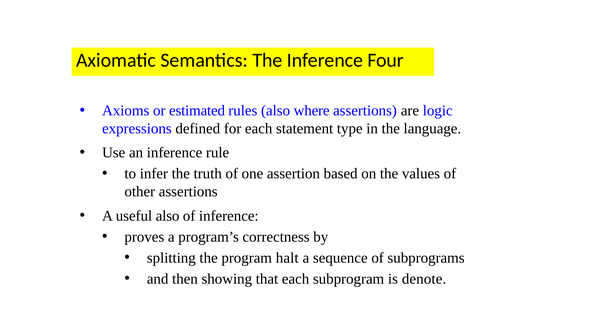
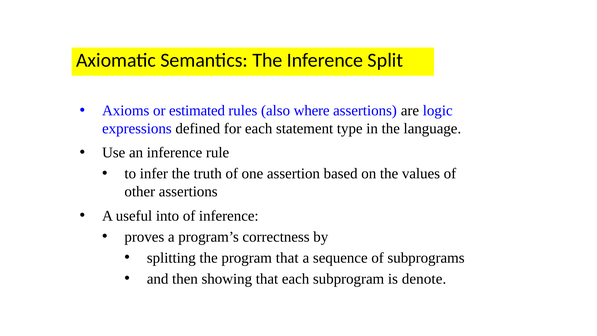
Four: Four -> Split
useful also: also -> into
program halt: halt -> that
